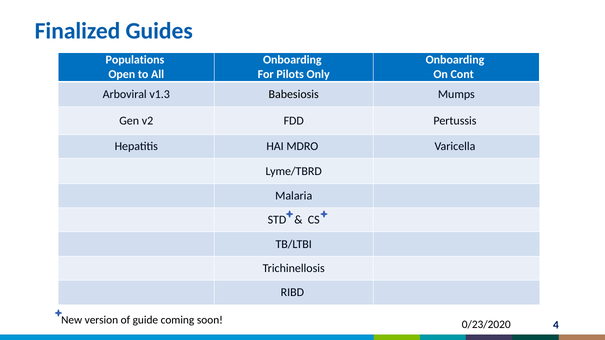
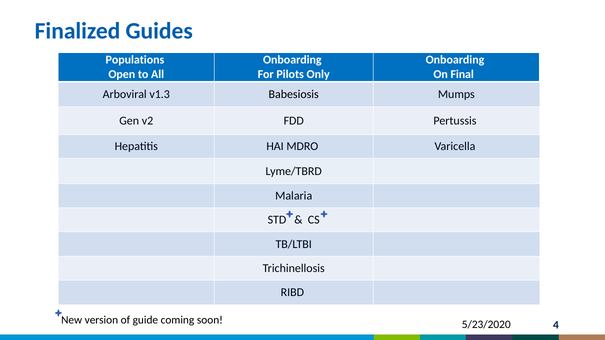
Cont: Cont -> Final
0/23/2020: 0/23/2020 -> 5/23/2020
